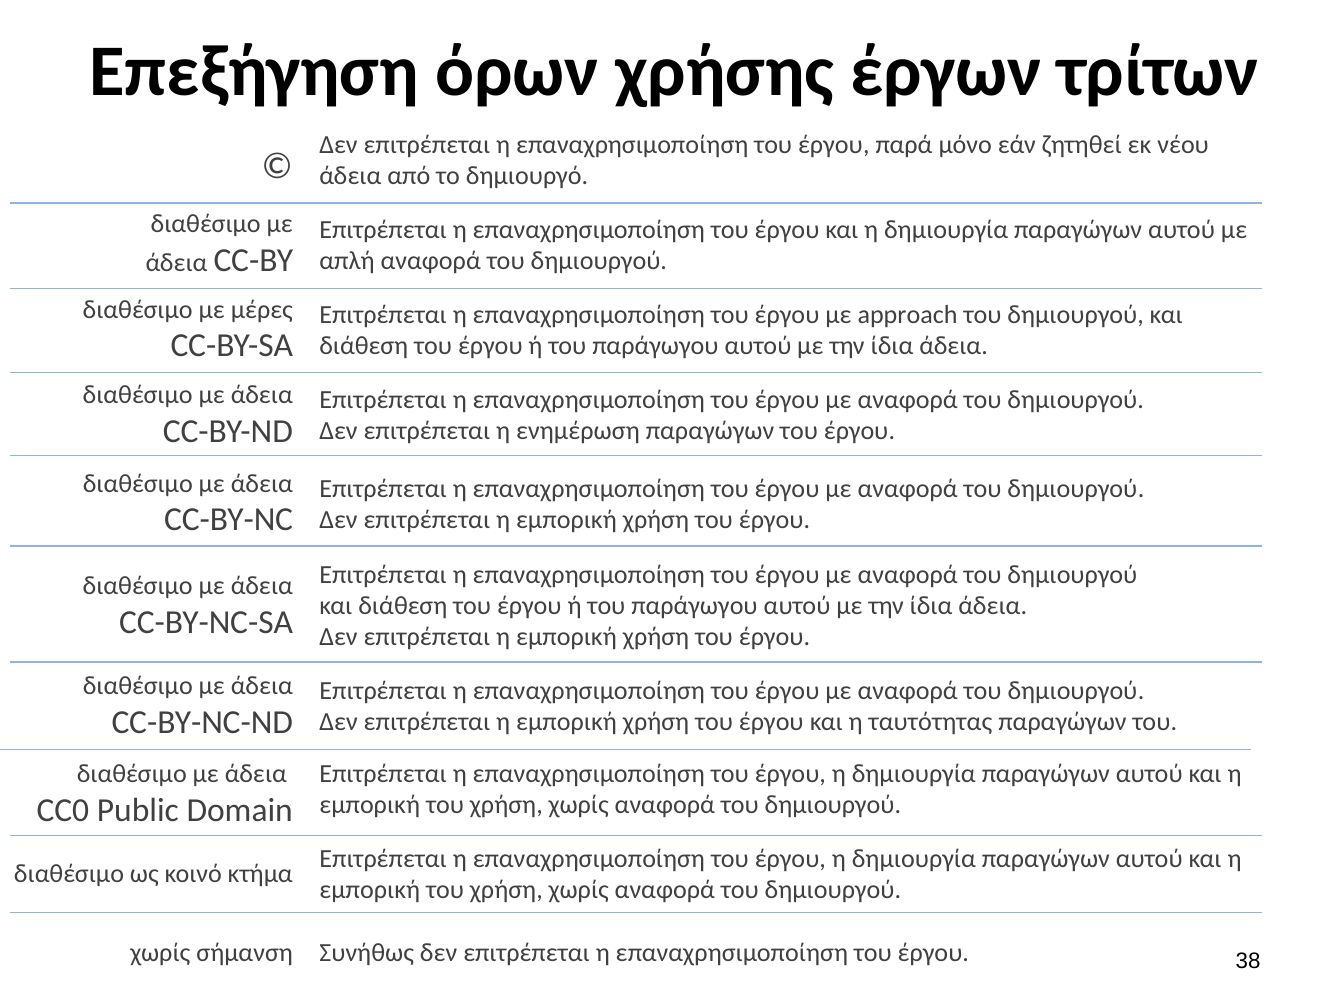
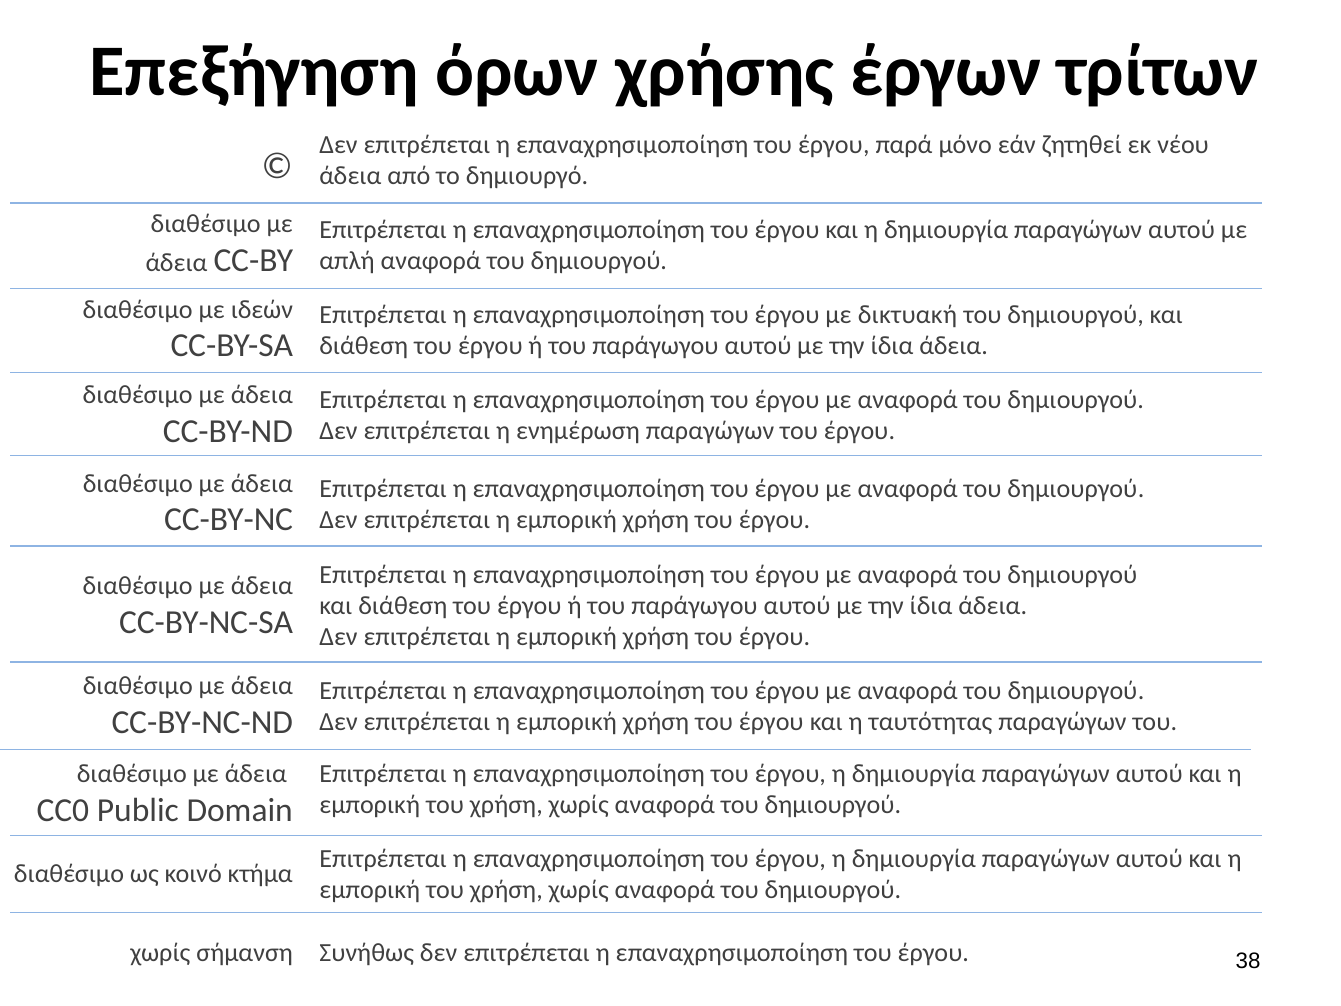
μέρες: μέρες -> ιδεών
approach: approach -> δικτυακή
